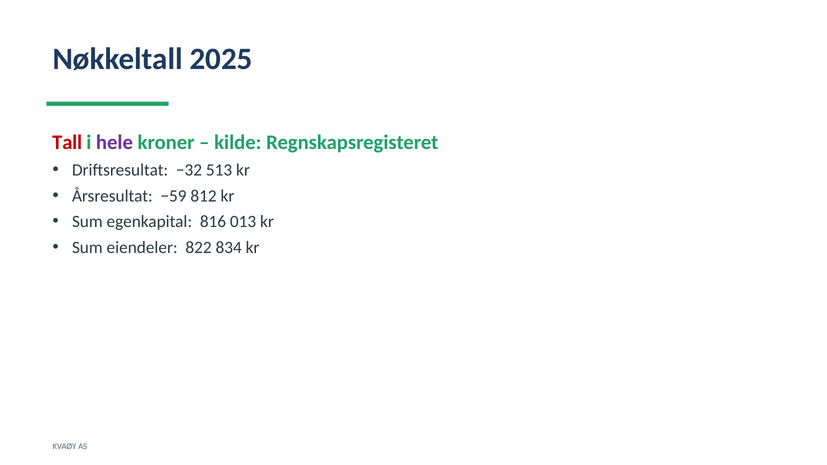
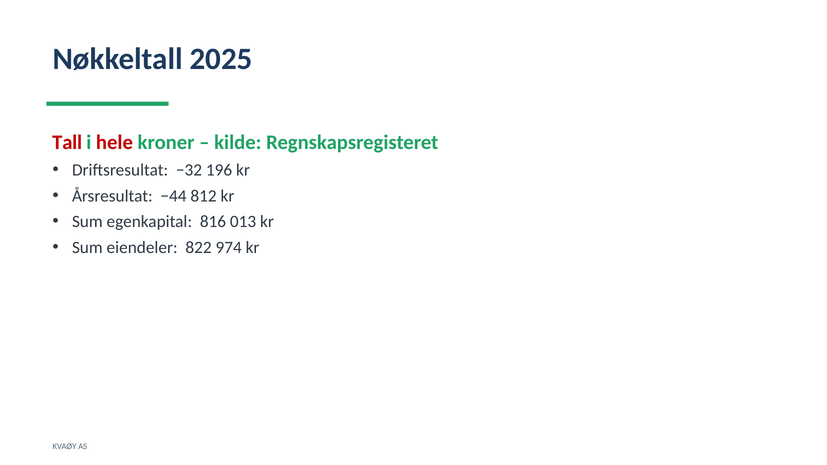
hele colour: purple -> red
513: 513 -> 196
−59: −59 -> −44
834: 834 -> 974
